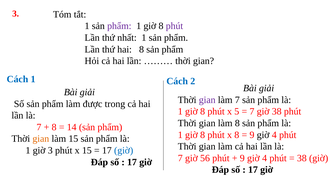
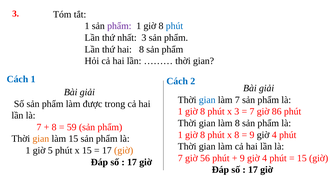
phút at (174, 26) colour: purple -> blue
nhất 1: 1 -> 3
gian at (207, 100) colour: purple -> blue
x 5: 5 -> 3
giờ 38: 38 -> 86
14: 14 -> 59
giờ 3: 3 -> 5
giờ at (124, 151) colour: blue -> orange
38 at (302, 158): 38 -> 15
